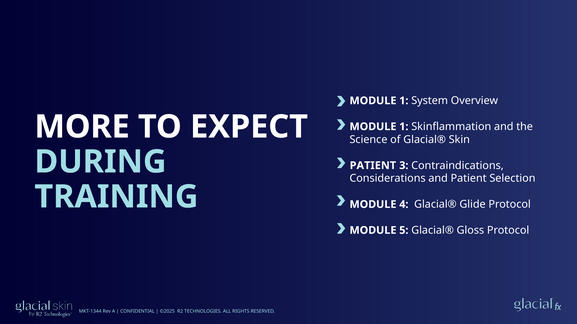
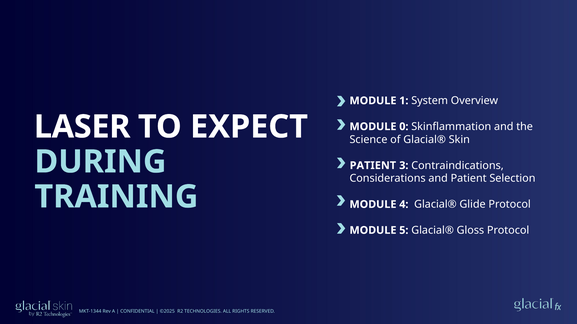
MORE: MORE -> LASER
1 at (404, 127): 1 -> 0
